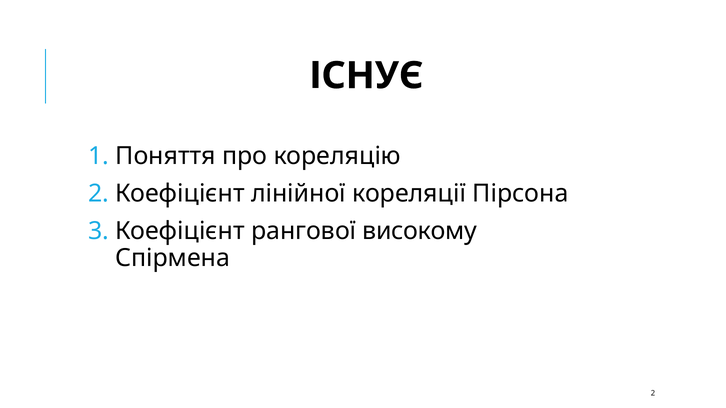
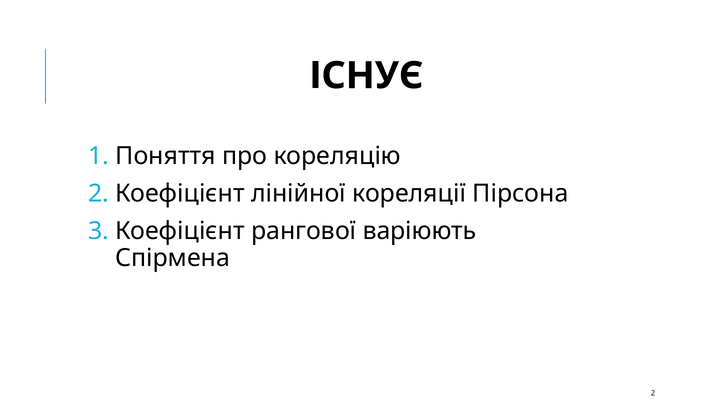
високому: високому -> варіюють
